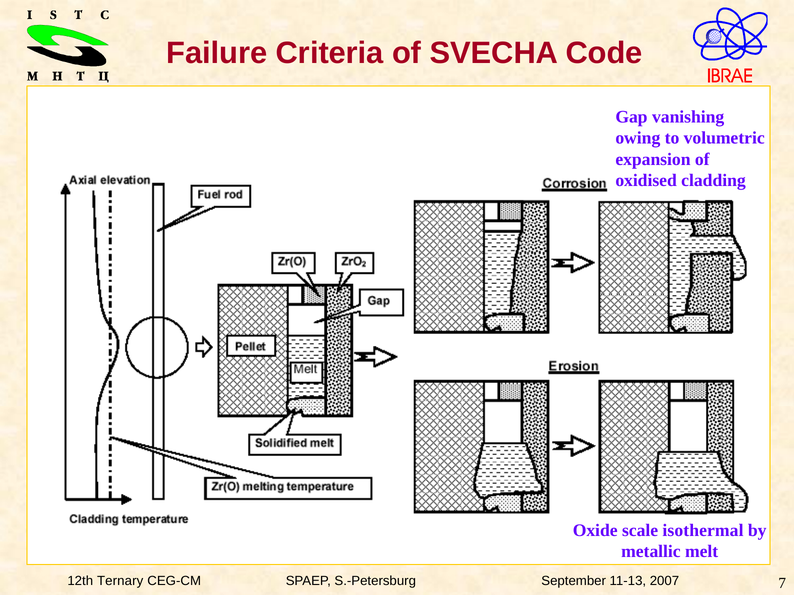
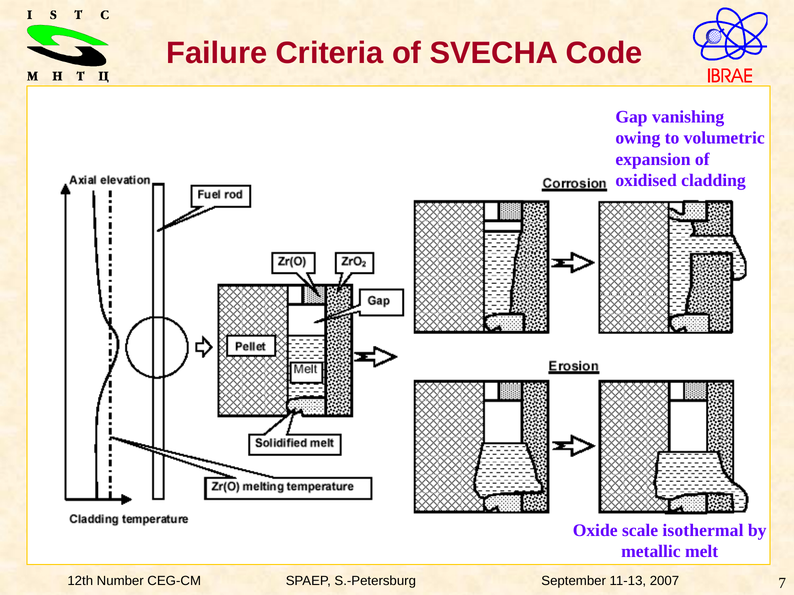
Ternary: Ternary -> Number
